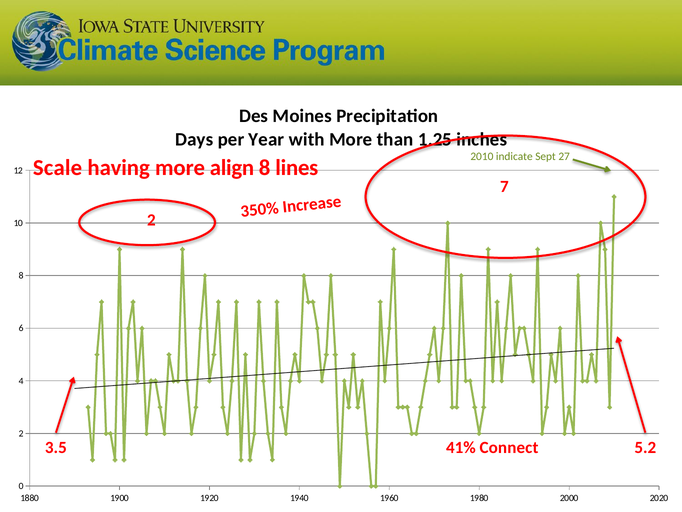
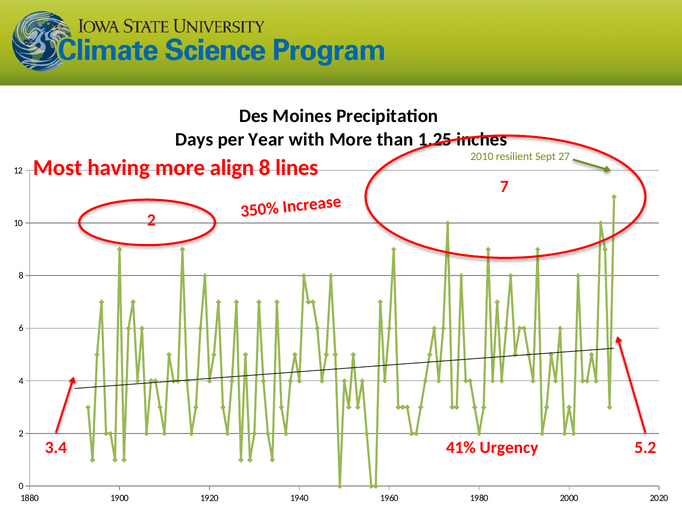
indicate: indicate -> resilient
Scale: Scale -> Most
3.5: 3.5 -> 3.4
Connect: Connect -> Urgency
